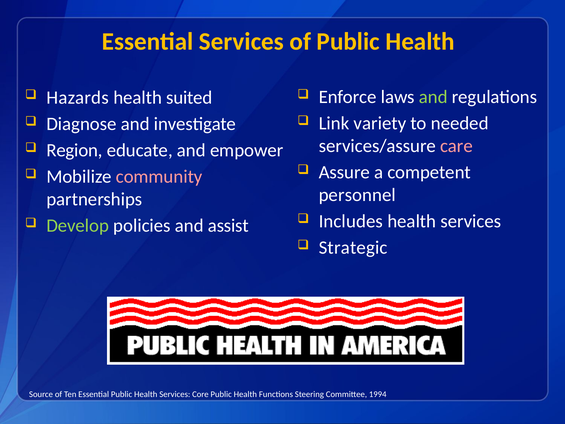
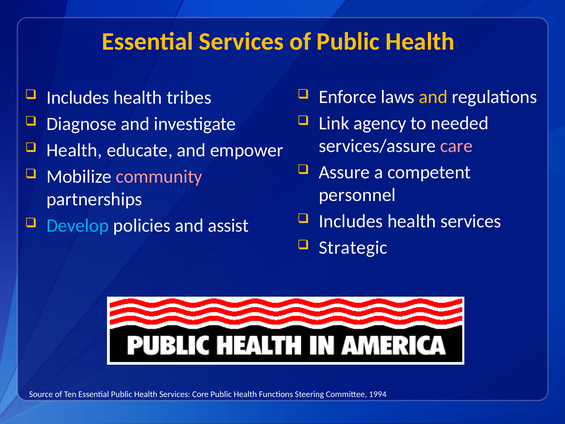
and at (433, 97) colour: light green -> yellow
Hazards at (78, 97): Hazards -> Includes
suited: suited -> tribes
variety: variety -> agency
Region at (74, 150): Region -> Health
Develop colour: light green -> light blue
